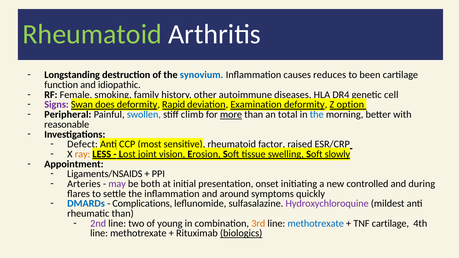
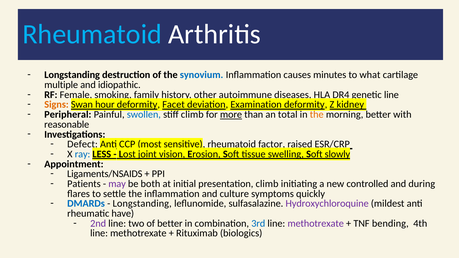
Rheumatoid at (92, 34) colour: light green -> light blue
reduces: reduces -> minutes
been: been -> what
function: function -> multiple
cell at (391, 95): cell -> line
Signs colour: purple -> orange
does: does -> hour
Rapid: Rapid -> Facet
option: option -> kidney
the at (317, 115) colour: blue -> orange
ray colour: orange -> blue
Arteries: Arteries -> Patients
presentation onset: onset -> climb
around: around -> culture
Complications at (142, 204): Complications -> Longstanding
rheumatic than: than -> have
of young: young -> better
3rd colour: orange -> blue
methotrexate at (316, 224) colour: blue -> purple
TNF cartilage: cartilage -> bending
biologics underline: present -> none
